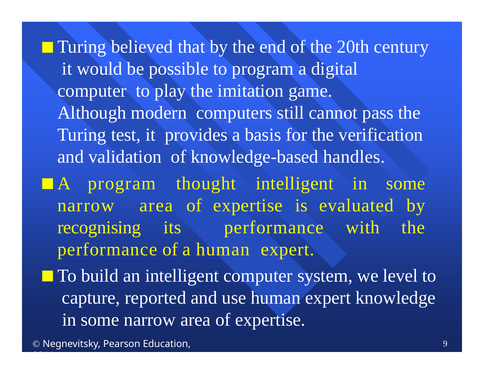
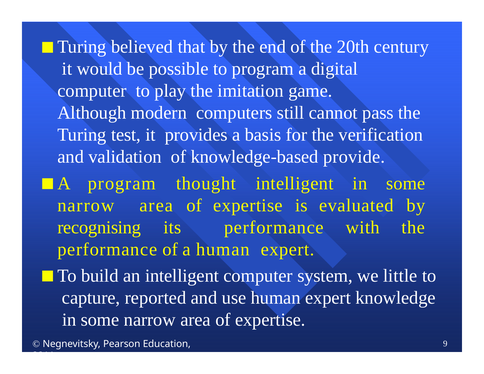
handles: handles -> provide
level: level -> little
